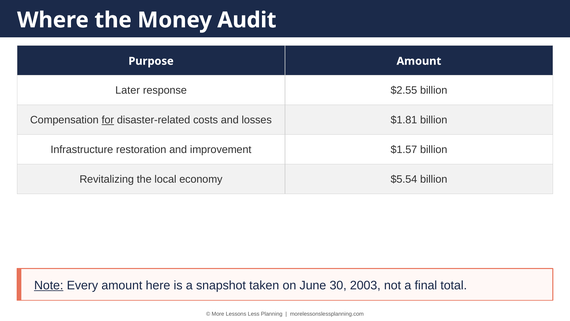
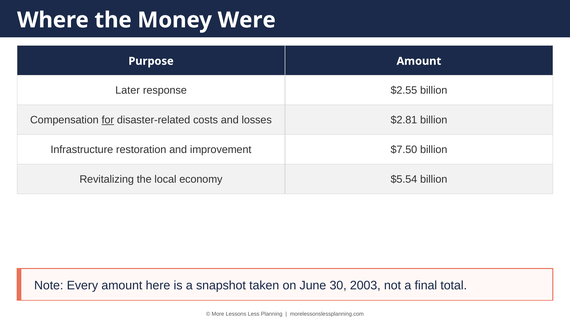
Audit: Audit -> Were
$1.81: $1.81 -> $2.81
$1.57: $1.57 -> $7.50
Note underline: present -> none
